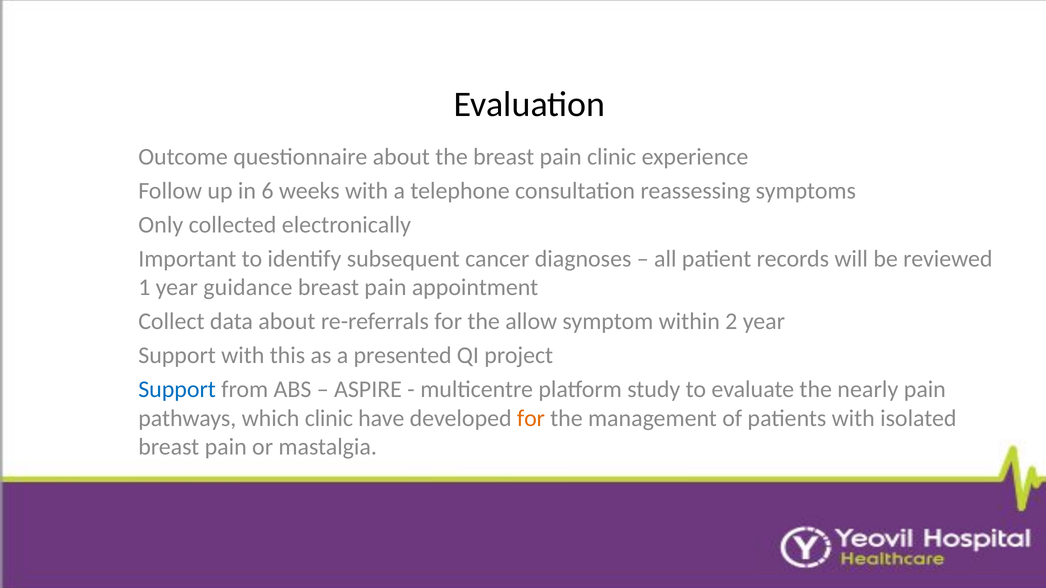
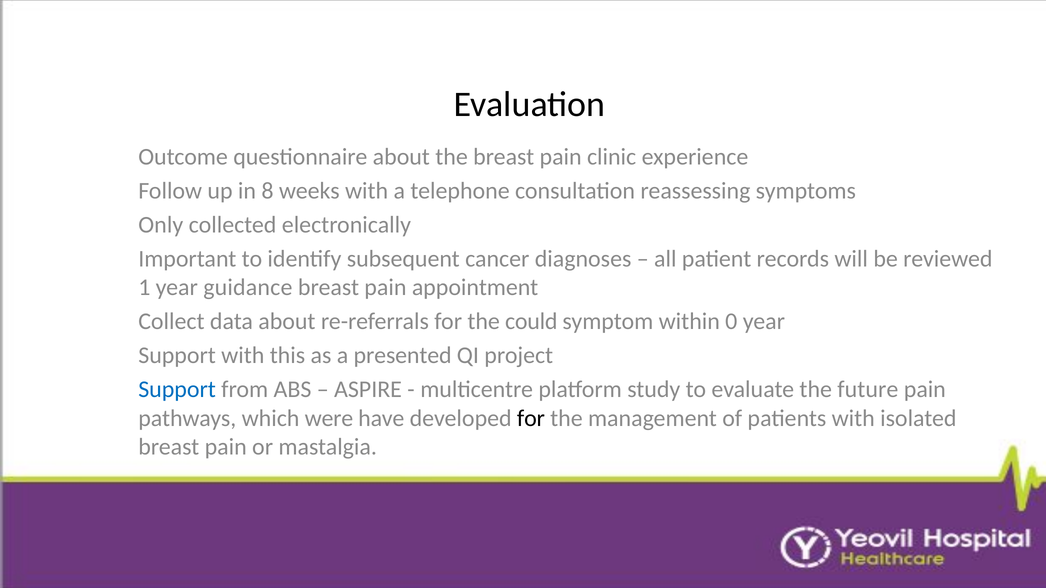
6: 6 -> 8
allow: allow -> could
2: 2 -> 0
nearly: nearly -> future
which clinic: clinic -> were
for at (531, 418) colour: orange -> black
